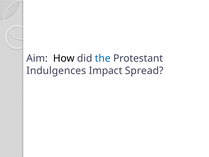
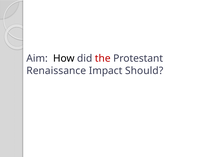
the colour: blue -> red
Indulgences: Indulgences -> Renaissance
Spread: Spread -> Should
